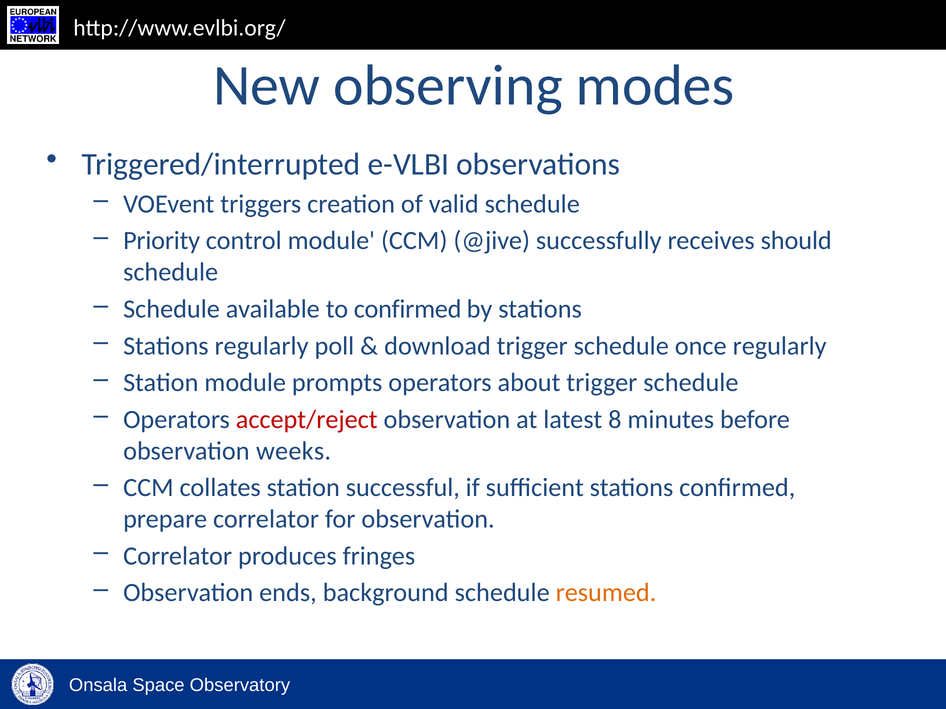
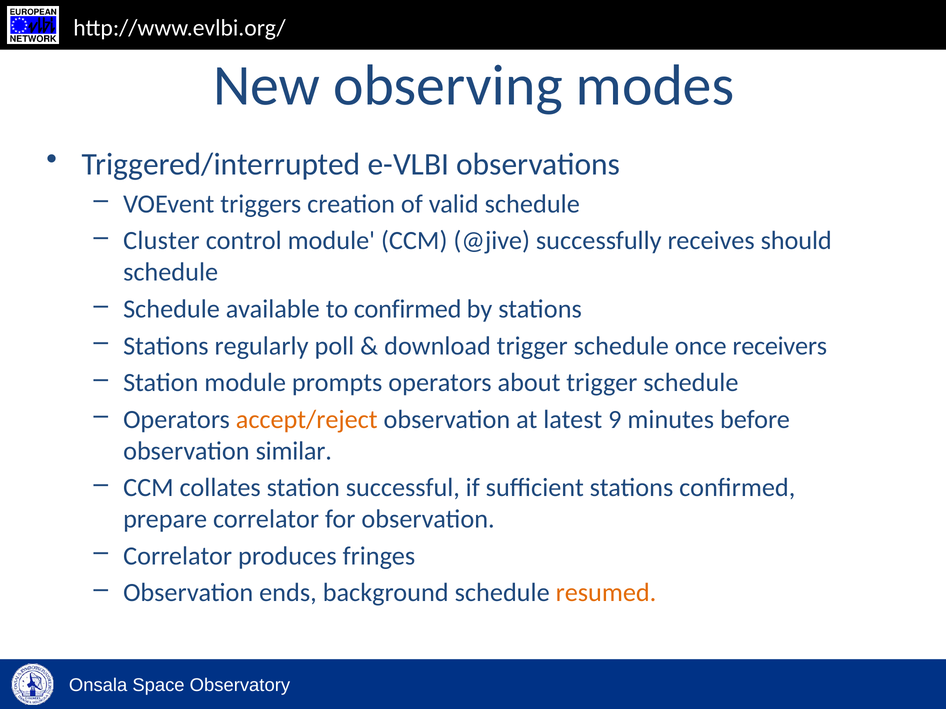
Priority: Priority -> Cluster
once regularly: regularly -> receivers
accept/reject colour: red -> orange
8: 8 -> 9
weeks: weeks -> similar
